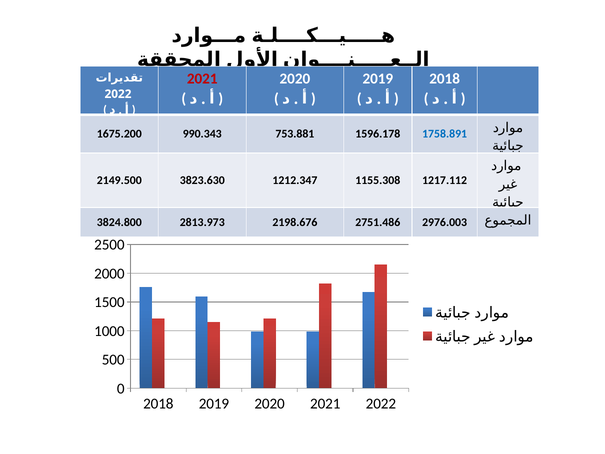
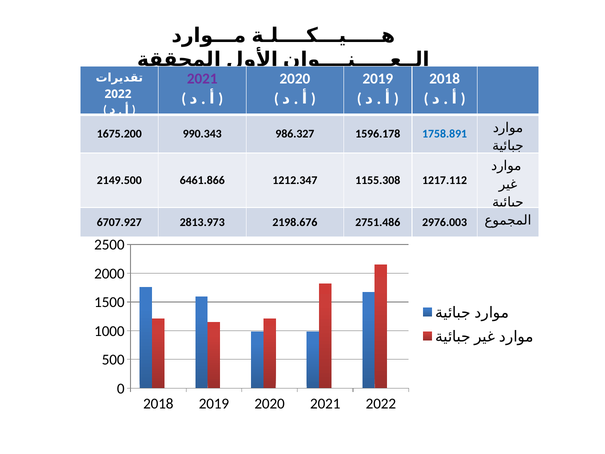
2021 at (202, 79) colour: red -> purple
753.881: 753.881 -> 986.327
3823.630: 3823.630 -> 6461.866
3824.800: 3824.800 -> 6707.927
